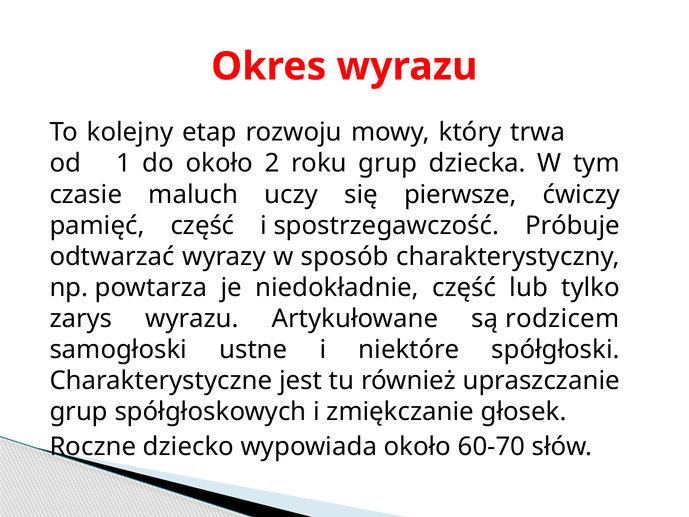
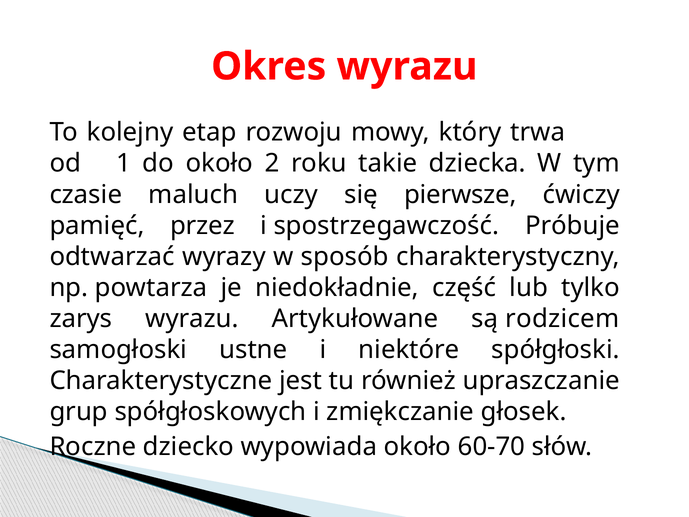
roku grup: grup -> takie
pamięć część: część -> przez
